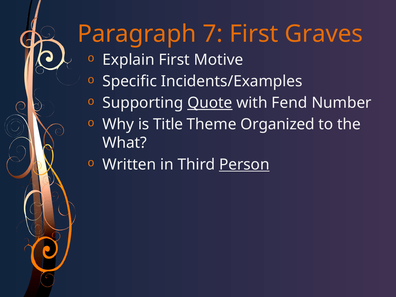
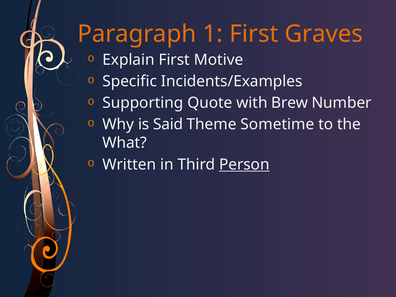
7: 7 -> 1
Quote underline: present -> none
Fend: Fend -> Brew
Title: Title -> Said
Organized: Organized -> Sometime
